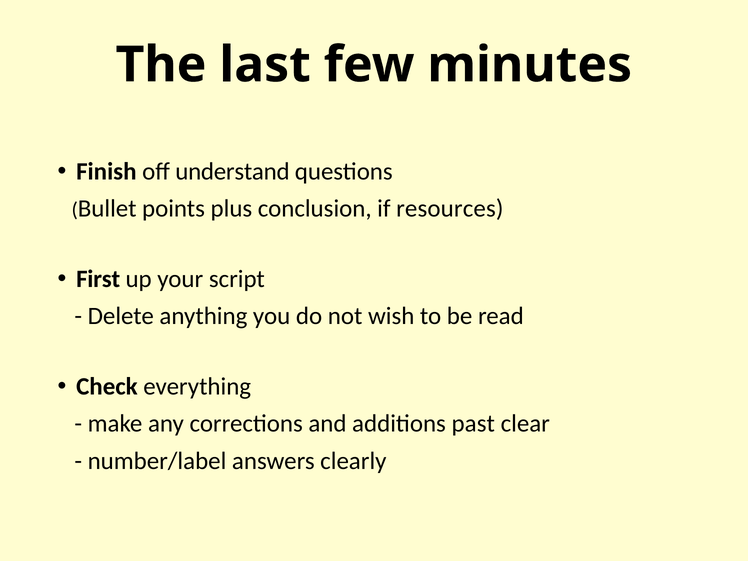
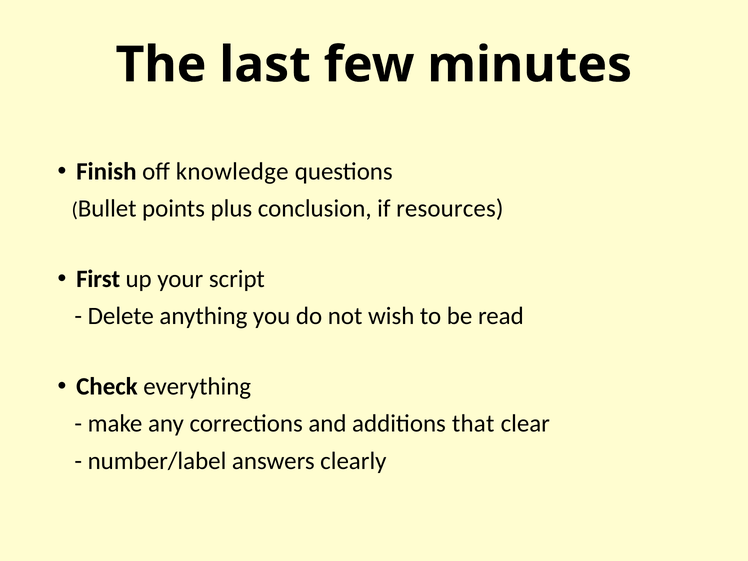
understand: understand -> knowledge
past: past -> that
